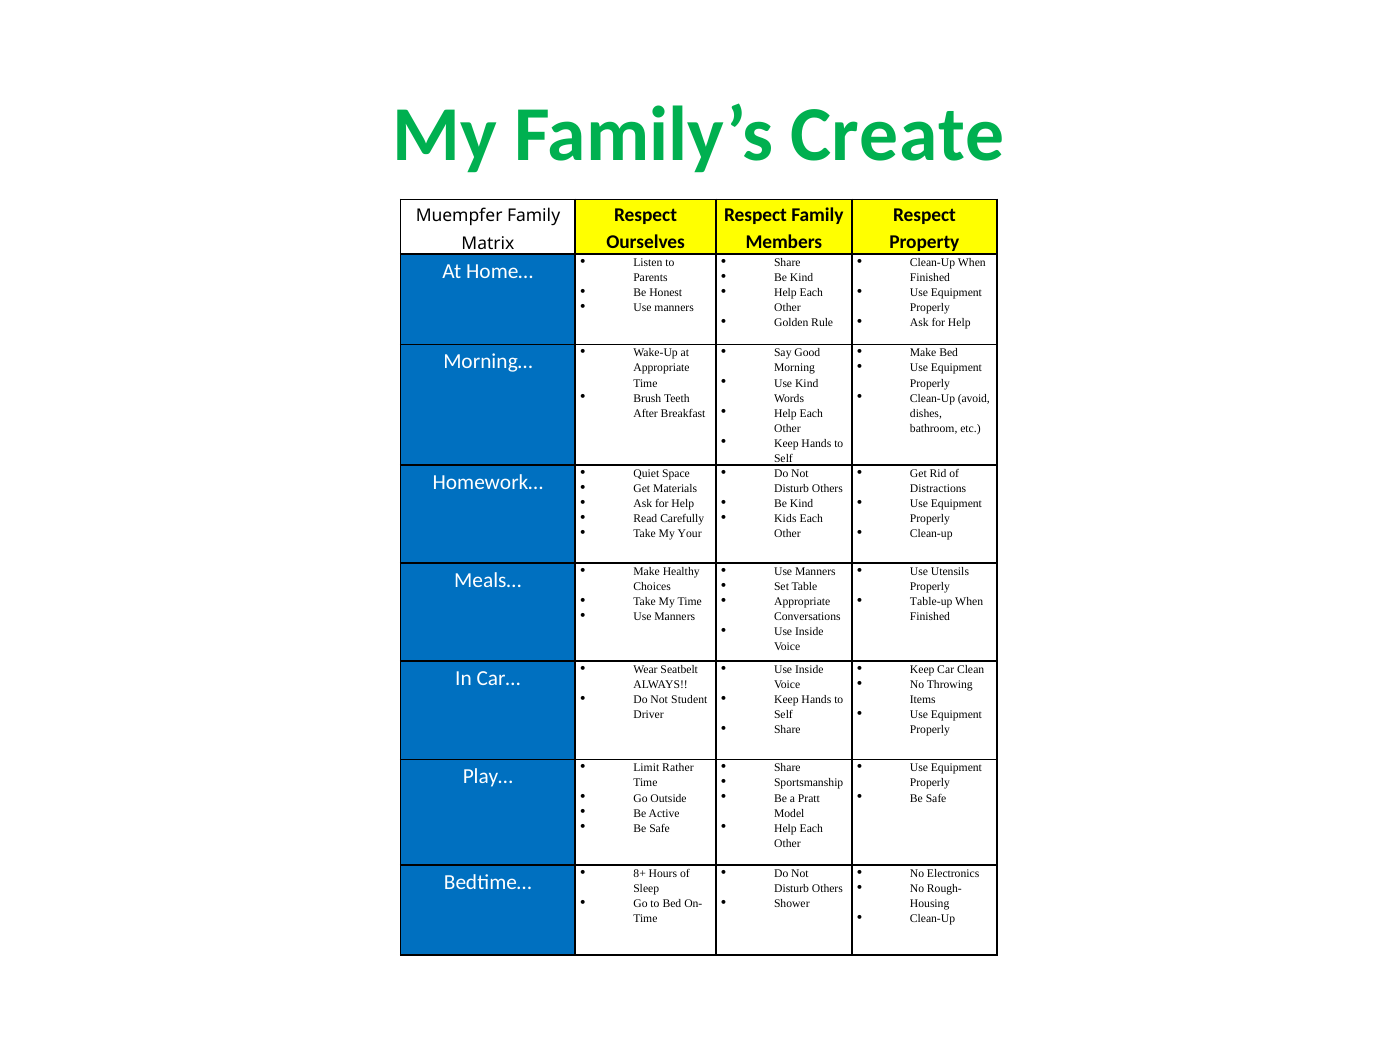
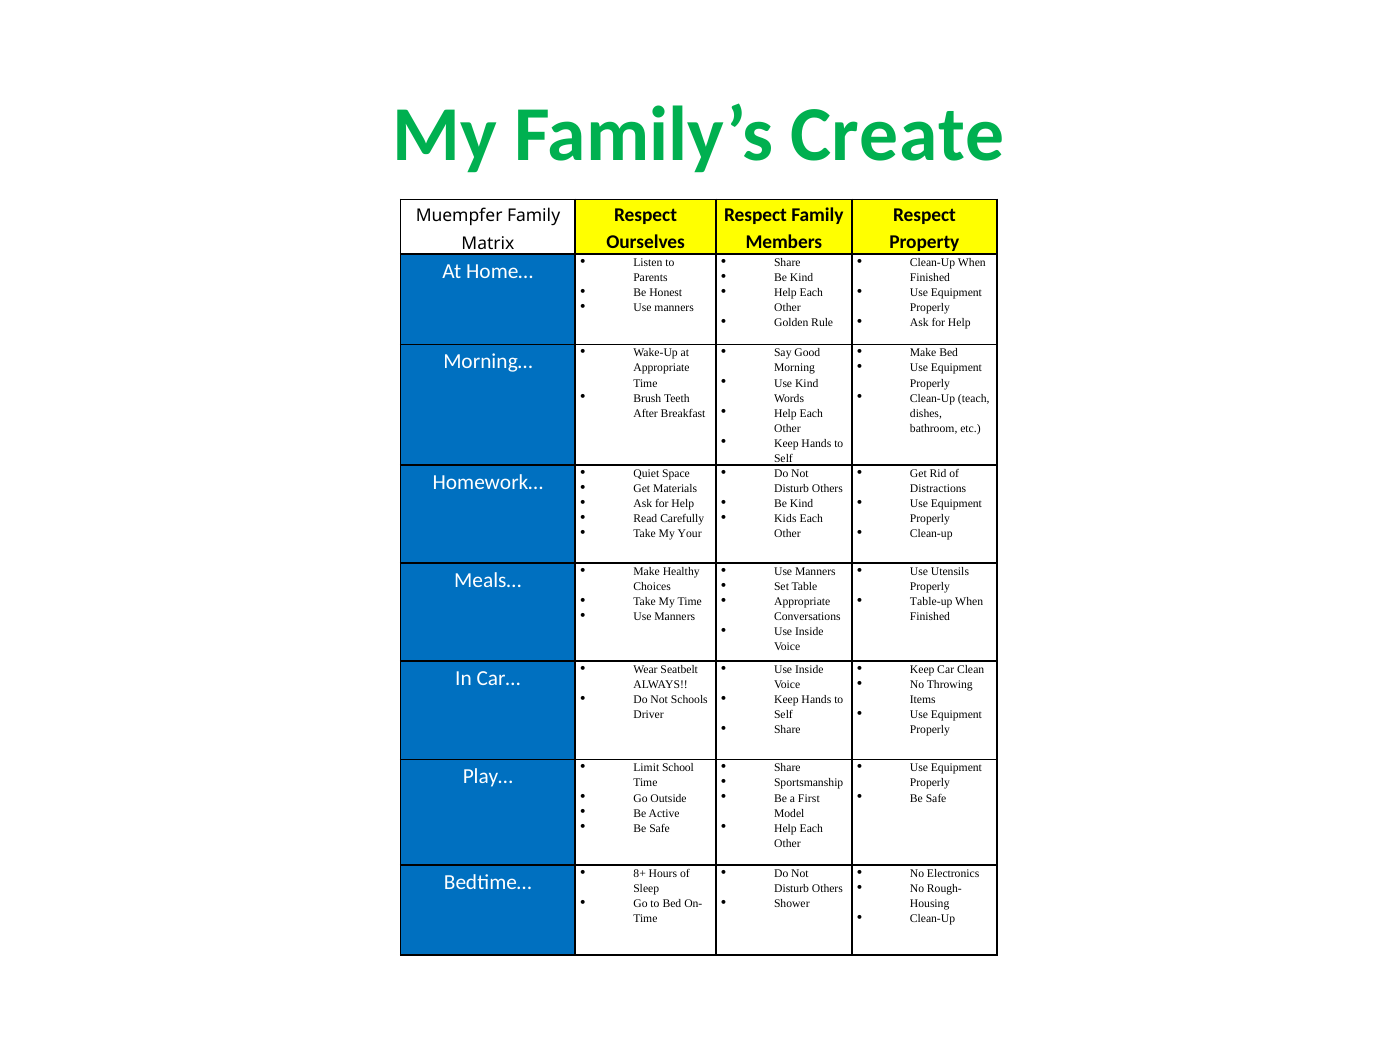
avoid: avoid -> teach
Student: Student -> Schools
Rather: Rather -> School
Pratt: Pratt -> First
